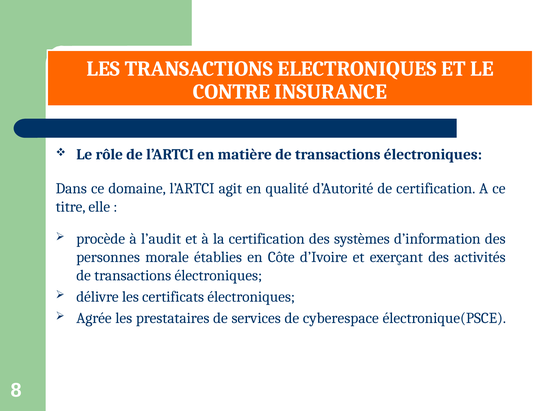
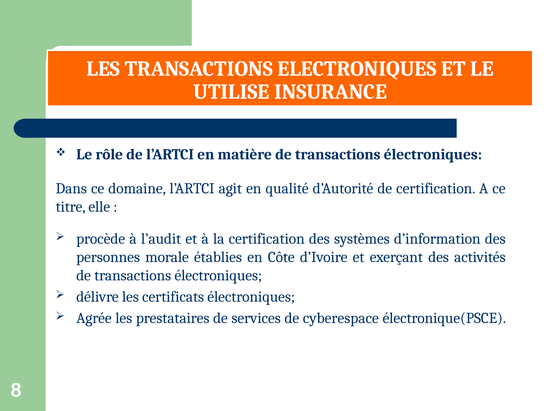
CONTRE: CONTRE -> UTILISE
